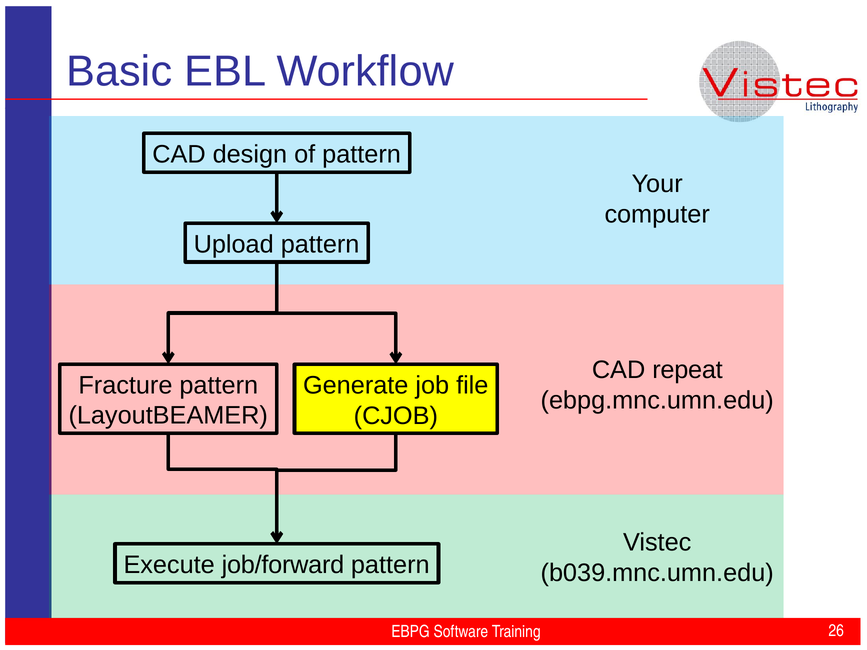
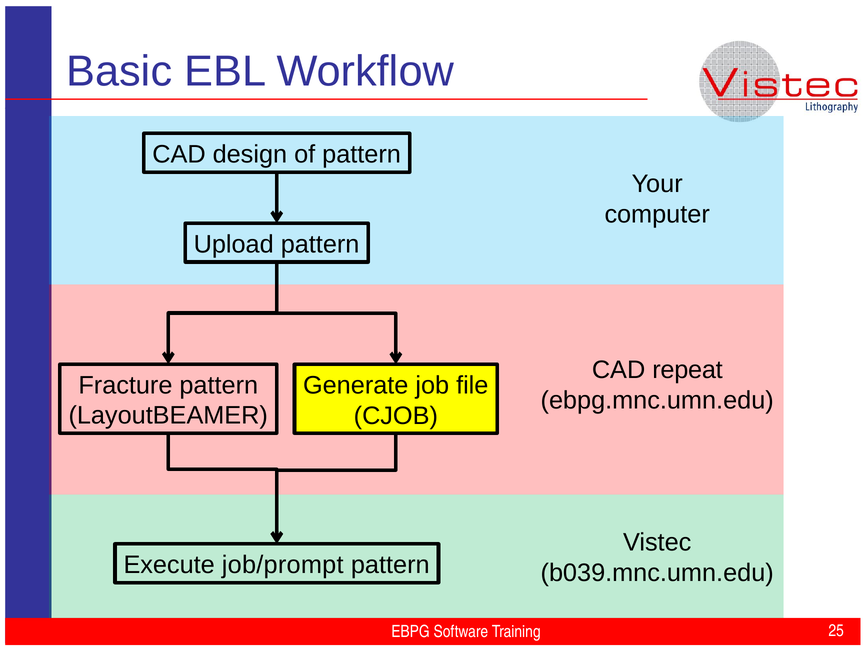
job/forward: job/forward -> job/prompt
26: 26 -> 25
